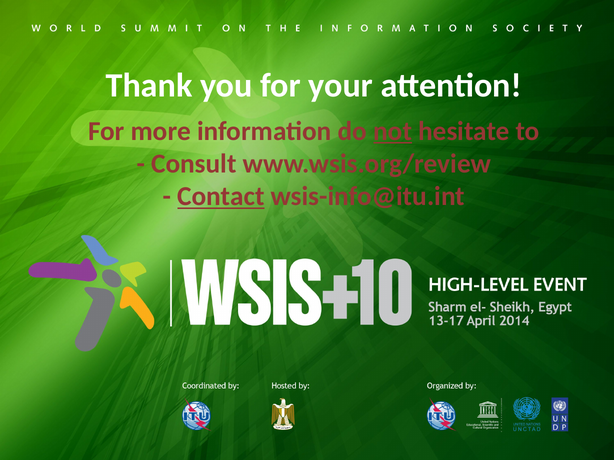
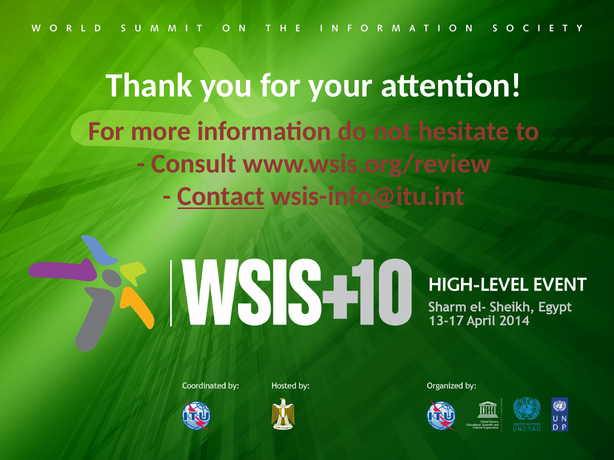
not underline: present -> none
